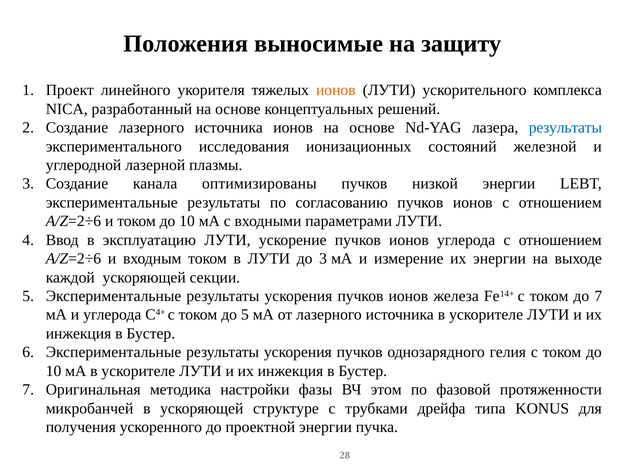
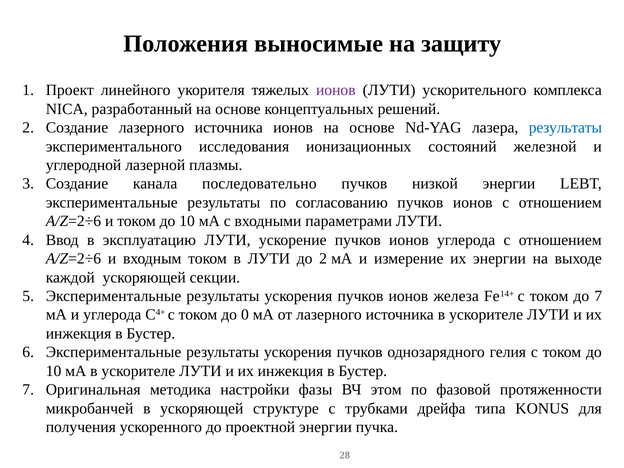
ионов at (336, 90) colour: orange -> purple
оптимизированы: оптимизированы -> последовательно
до 3: 3 -> 2
до 5: 5 -> 0
